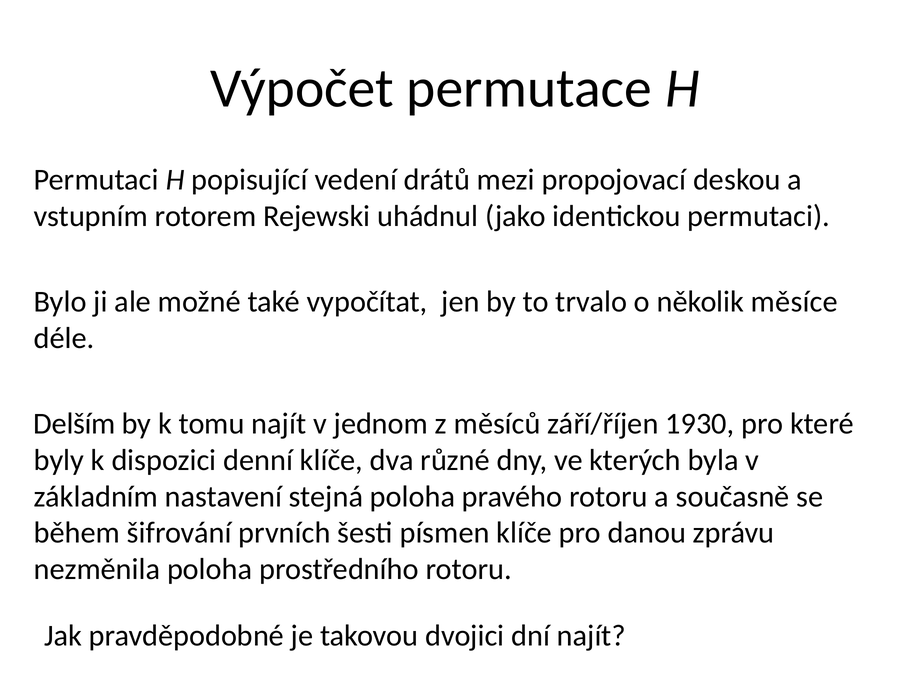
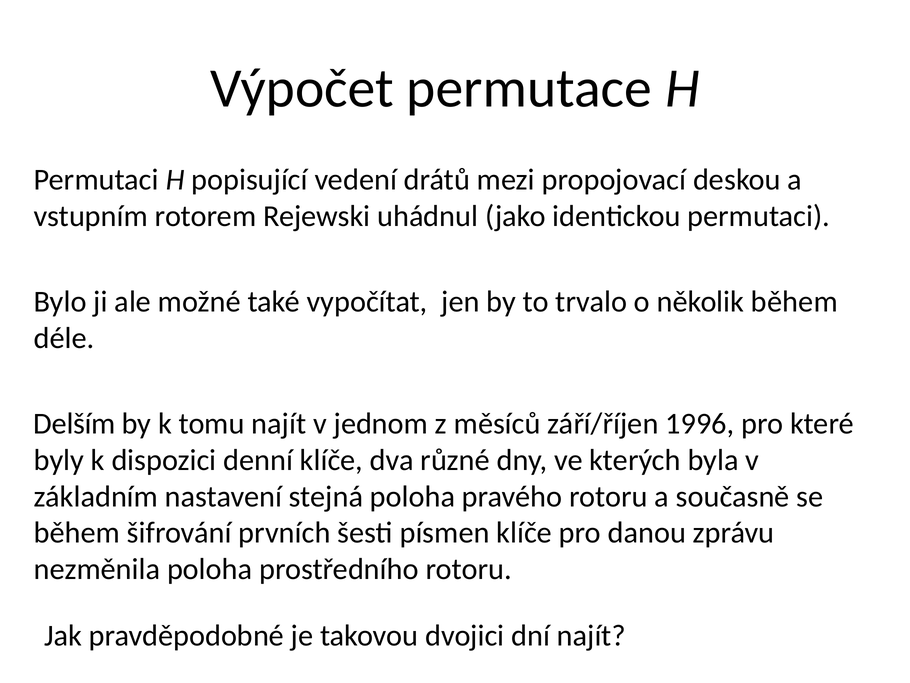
několik měsíce: měsíce -> během
1930: 1930 -> 1996
